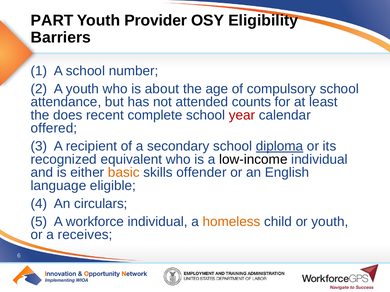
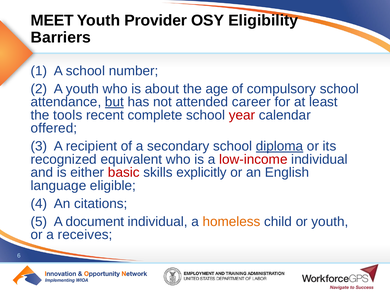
PART: PART -> MEET
but underline: none -> present
counts: counts -> career
does: does -> tools
low-income colour: black -> red
basic colour: orange -> red
offender: offender -> explicitly
circulars: circulars -> citations
workforce: workforce -> document
